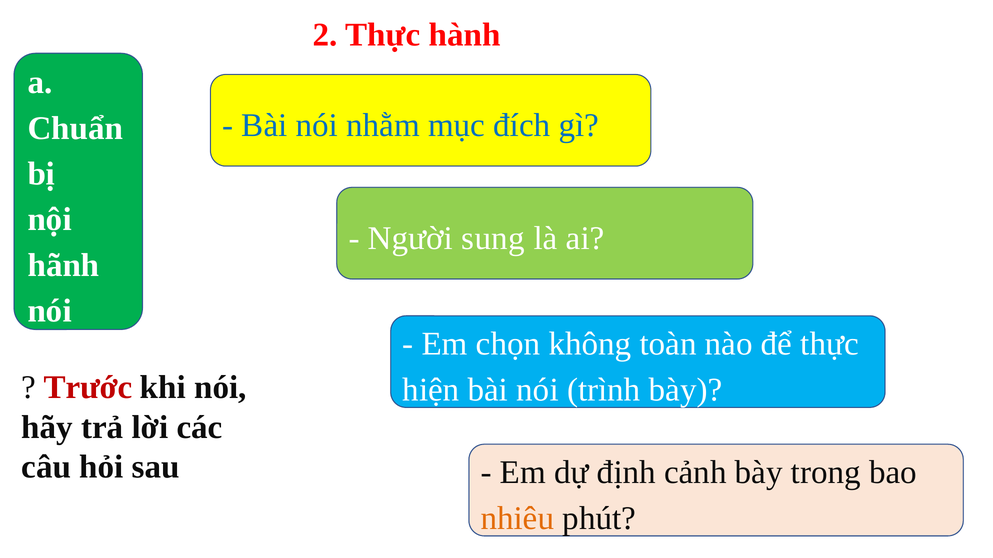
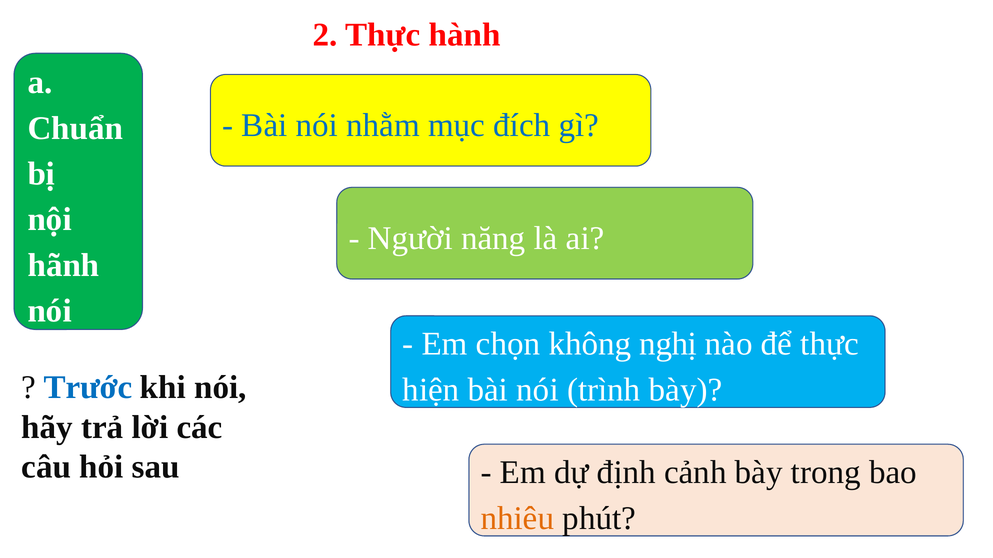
sung: sung -> năng
toàn: toàn -> nghị
Trước colour: red -> blue
